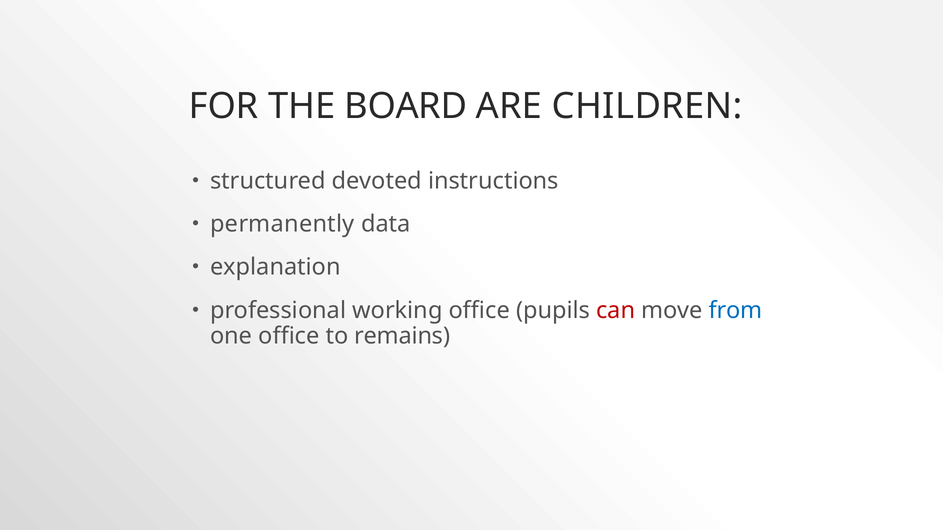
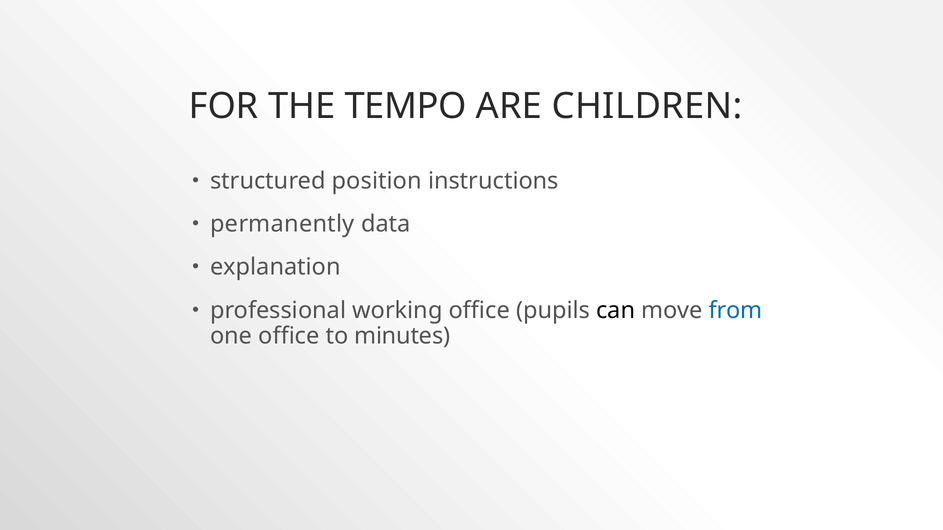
BOARD: BOARD -> TEMPO
devoted: devoted -> position
can colour: red -> black
remains: remains -> minutes
